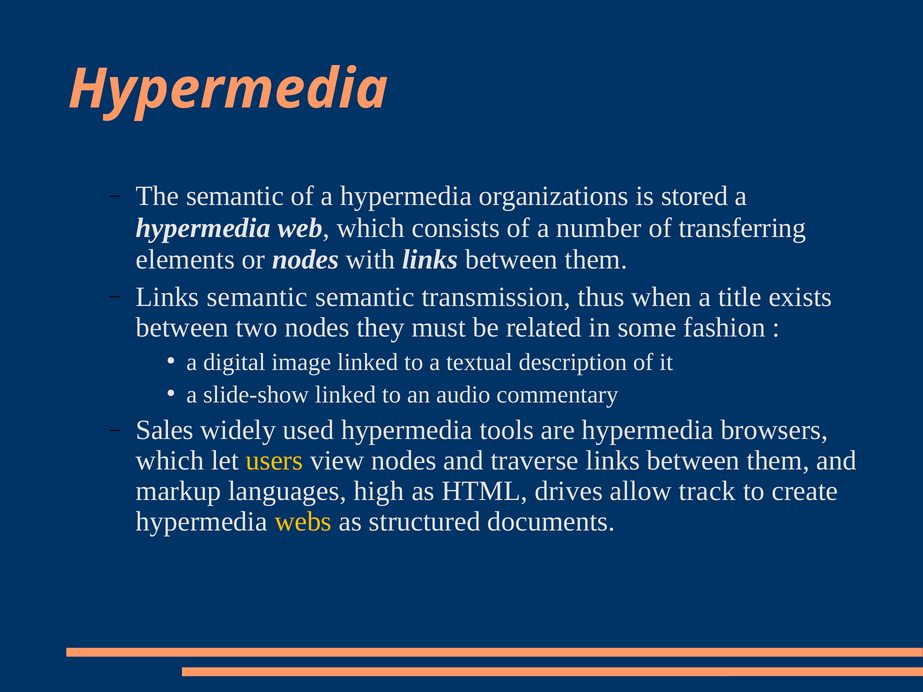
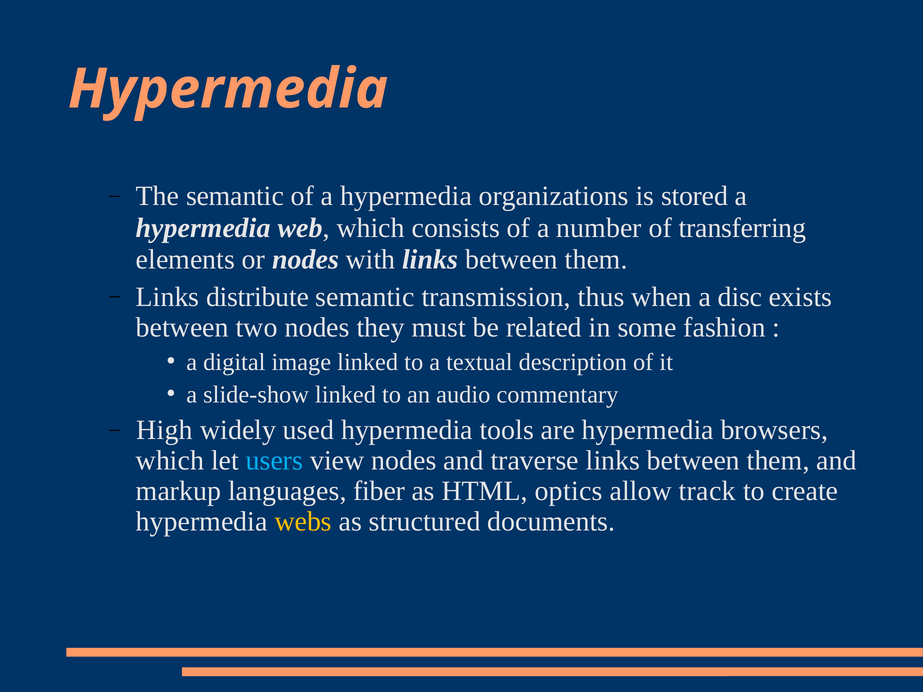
Links semantic: semantic -> distribute
title: title -> disc
Sales: Sales -> High
users colour: yellow -> light blue
high: high -> fiber
drives: drives -> optics
